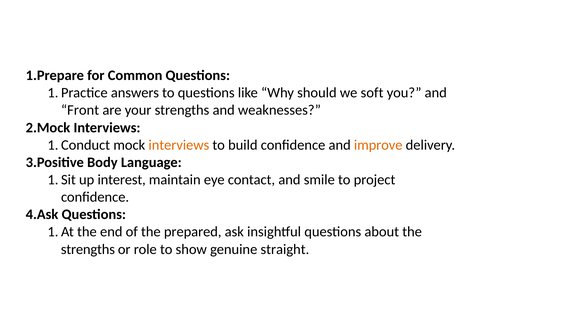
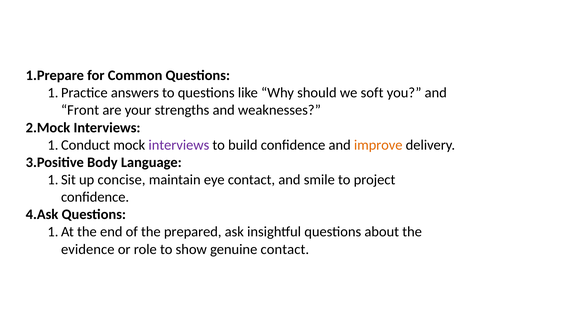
interviews at (179, 145) colour: orange -> purple
interest: interest -> concise
strengths at (88, 249): strengths -> evidence
genuine straight: straight -> contact
